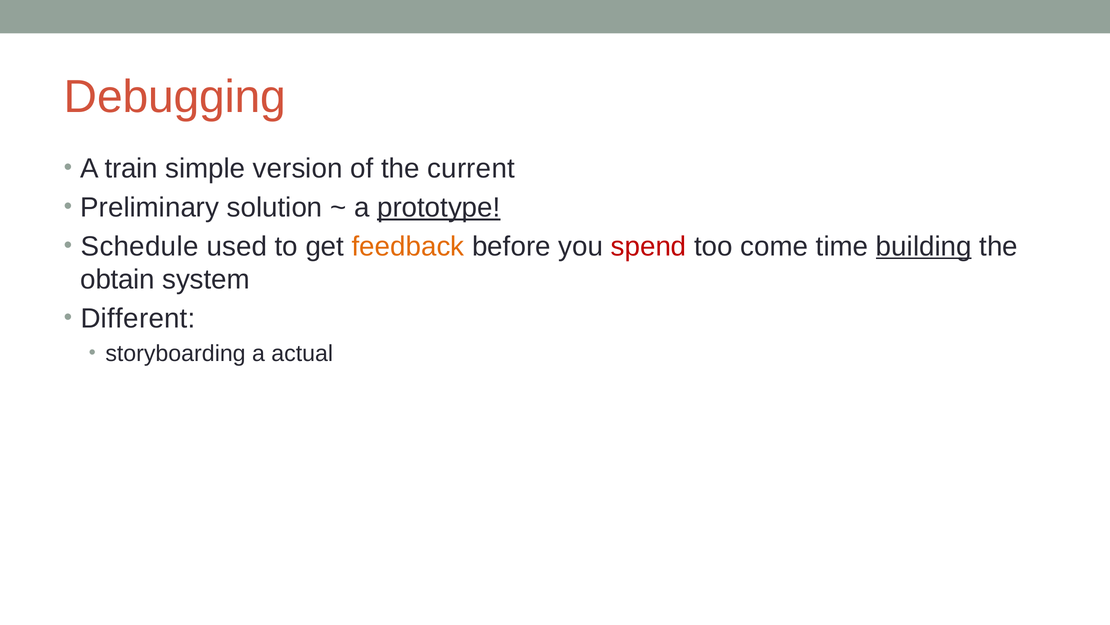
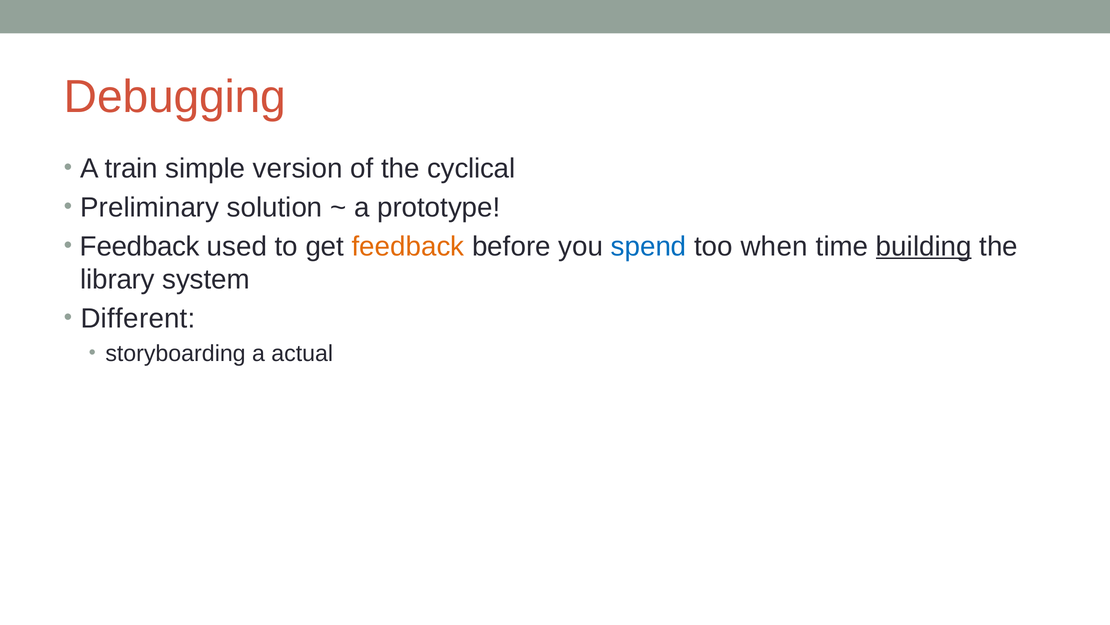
current: current -> cyclical
prototype underline: present -> none
Schedule at (140, 246): Schedule -> Feedback
spend colour: red -> blue
come: come -> when
obtain: obtain -> library
